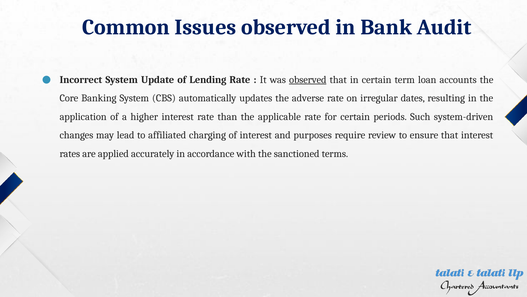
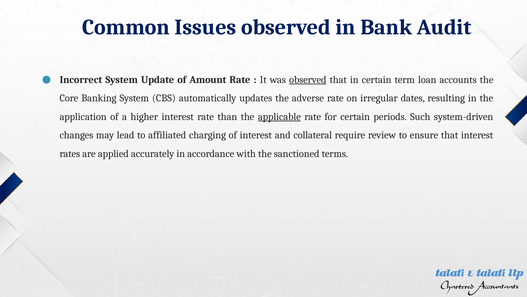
Lending: Lending -> Amount
applicable underline: none -> present
purposes: purposes -> collateral
